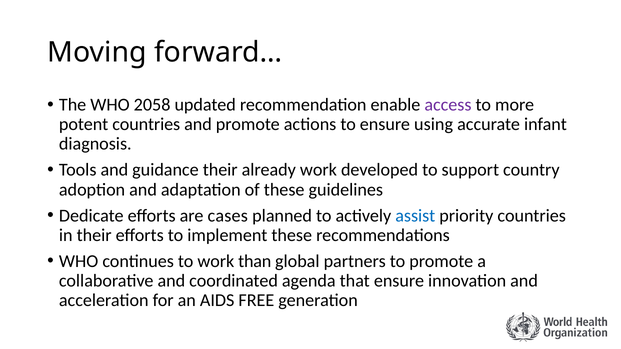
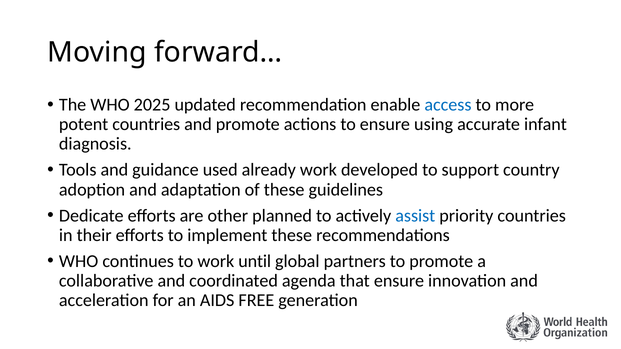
2058: 2058 -> 2025
access colour: purple -> blue
guidance their: their -> used
cases: cases -> other
than: than -> until
